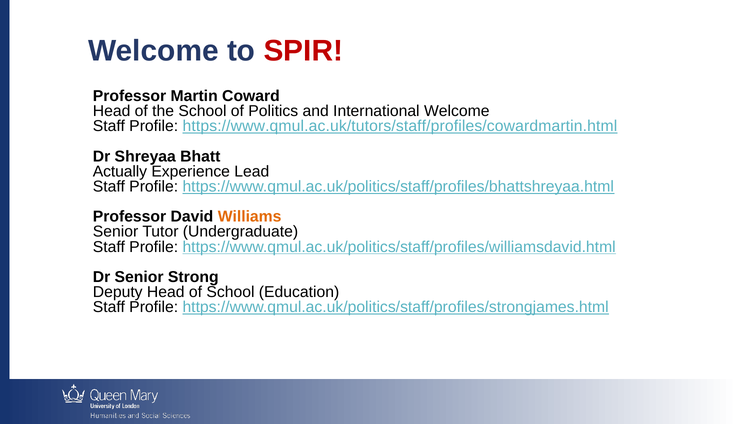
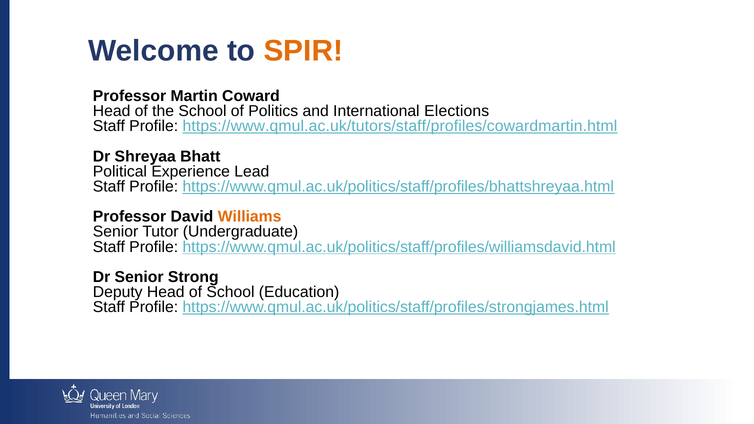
SPIR colour: red -> orange
International Welcome: Welcome -> Elections
Actually: Actually -> Political
